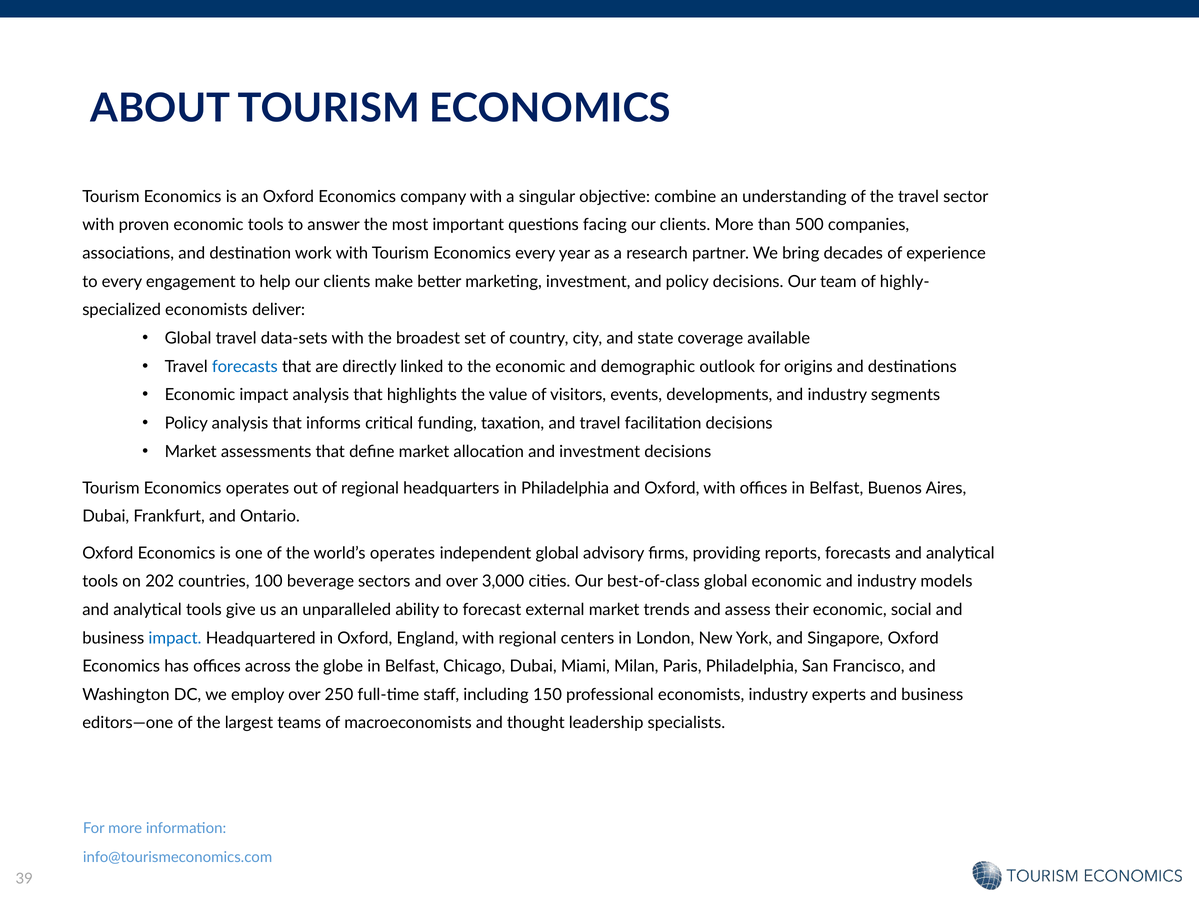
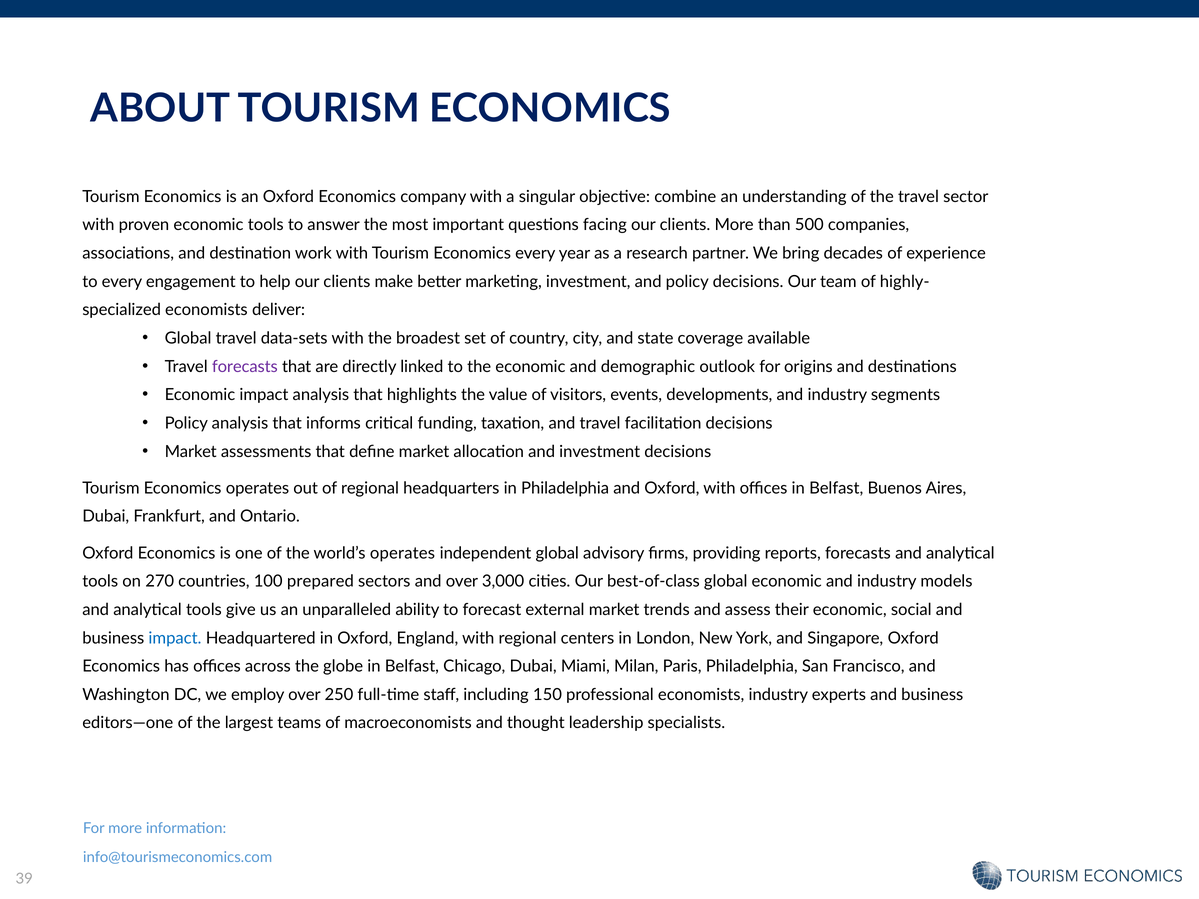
forecasts at (245, 367) colour: blue -> purple
202: 202 -> 270
beverage: beverage -> prepared
